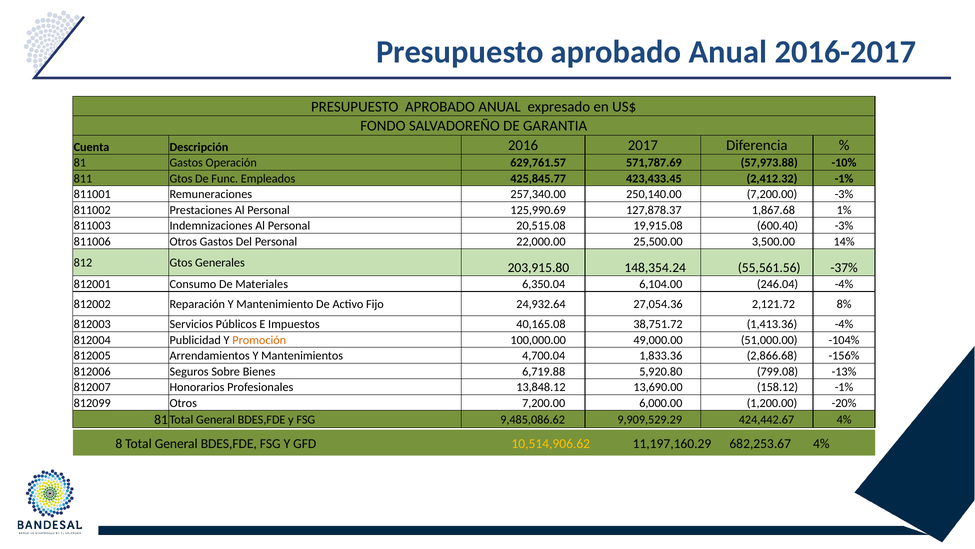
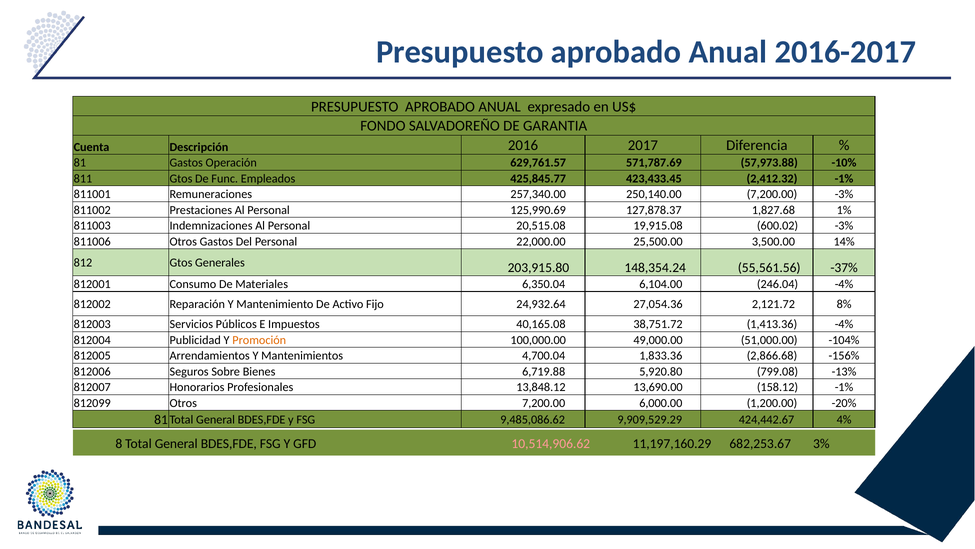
1,867.68: 1,867.68 -> 1,827.68
600.40: 600.40 -> 600.02
10,514,906.62 colour: yellow -> pink
682,253.67 4%: 4% -> 3%
